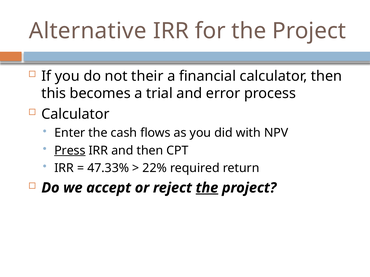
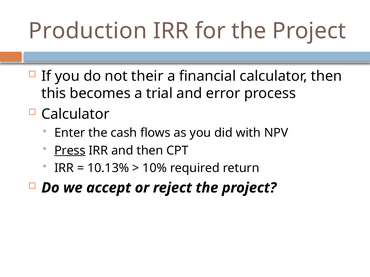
Alternative: Alternative -> Production
47.33%: 47.33% -> 10.13%
22%: 22% -> 10%
the at (207, 188) underline: present -> none
